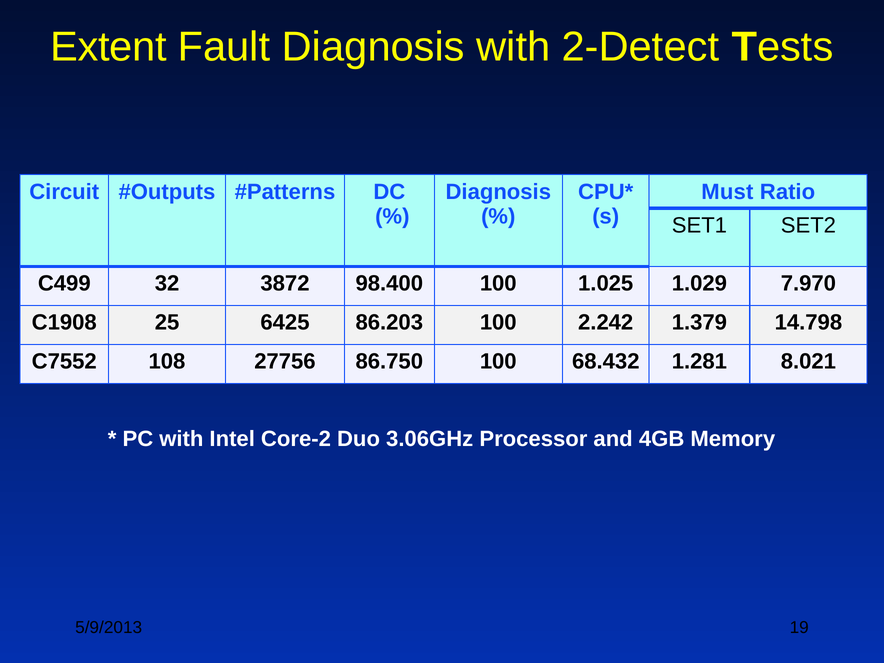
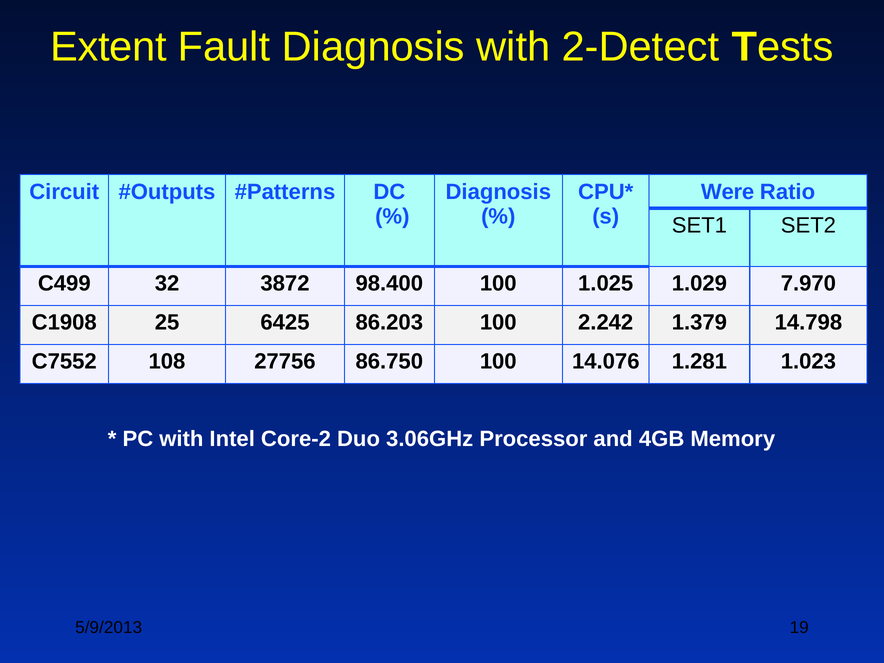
Must: Must -> Were
68.432: 68.432 -> 14.076
8.021: 8.021 -> 1.023
